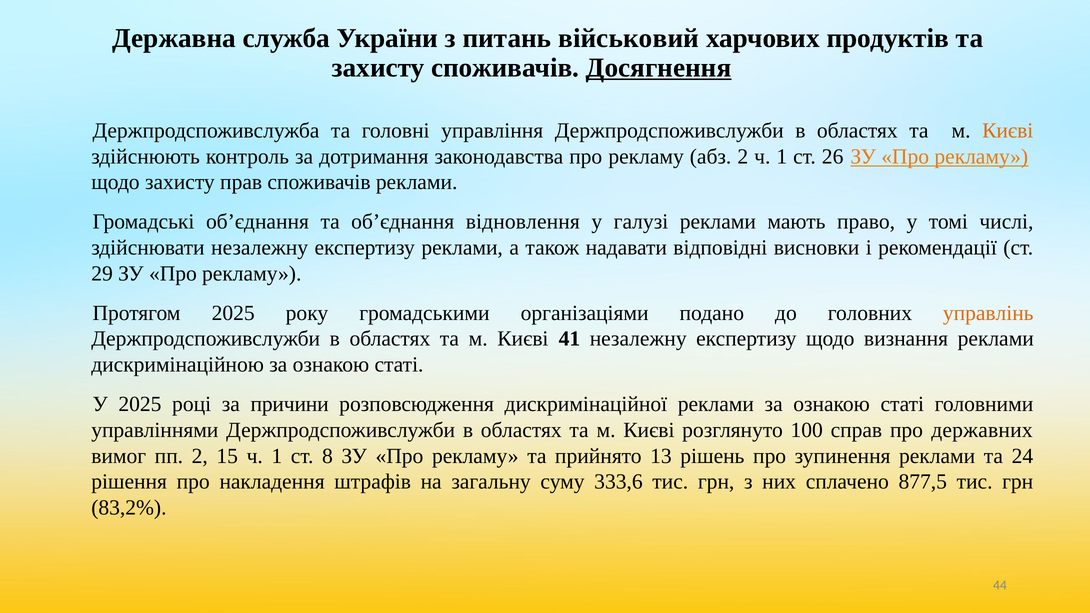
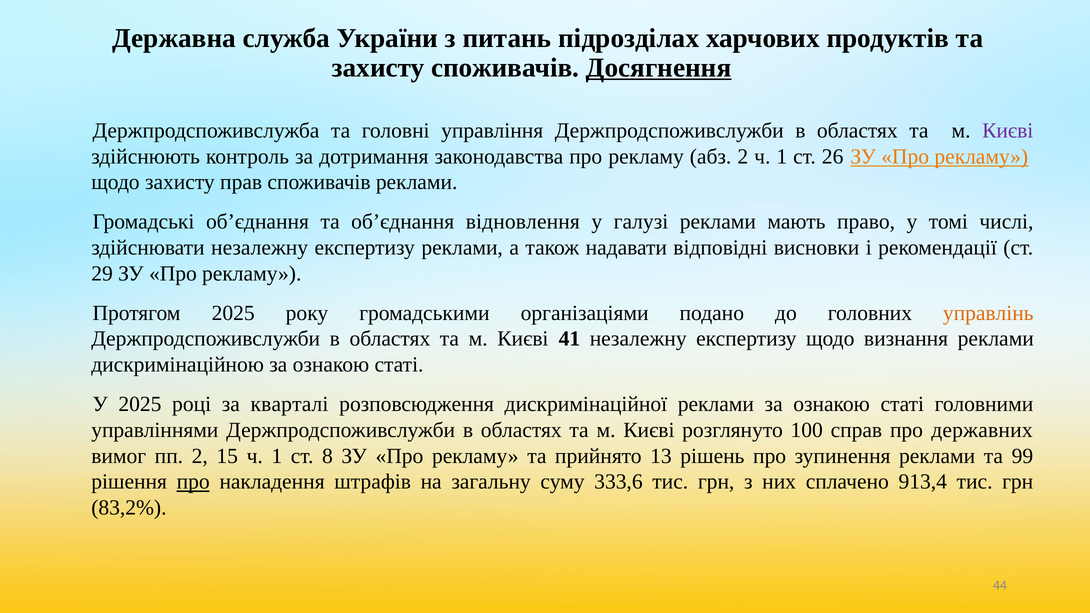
військовий: військовий -> підрозділах
Києві at (1008, 131) colour: orange -> purple
причини: причини -> кварталі
24: 24 -> 99
про at (193, 482) underline: none -> present
877,5: 877,5 -> 913,4
